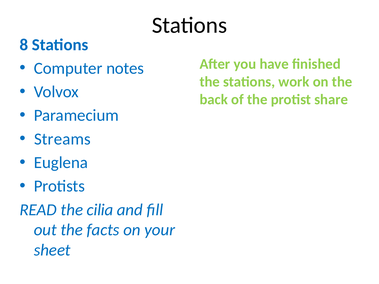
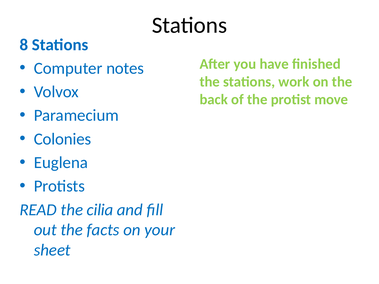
share: share -> move
Streams: Streams -> Colonies
